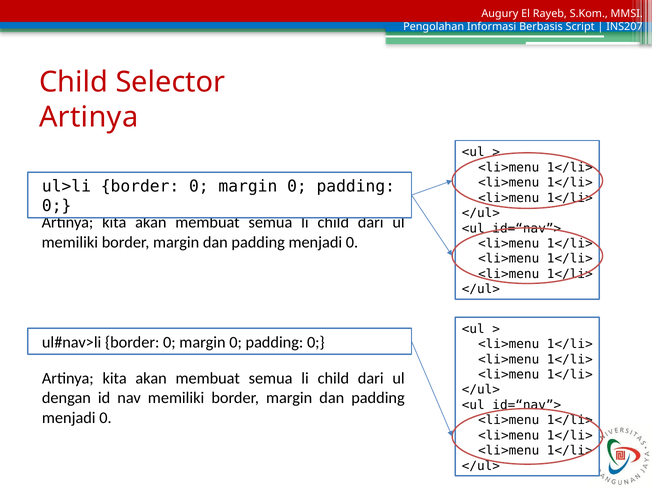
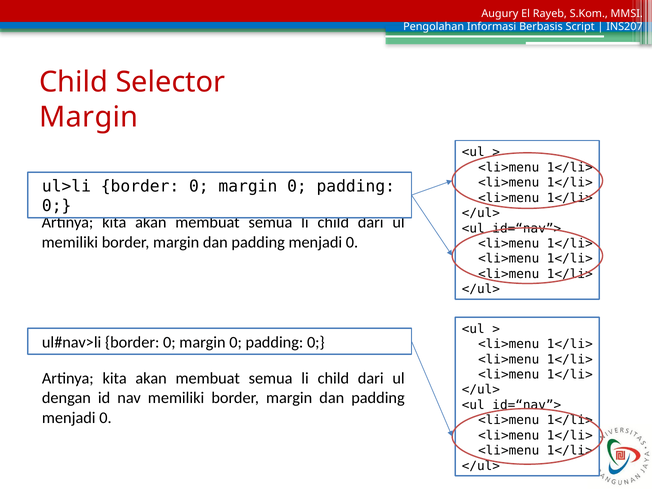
Artinya at (89, 117): Artinya -> Margin
